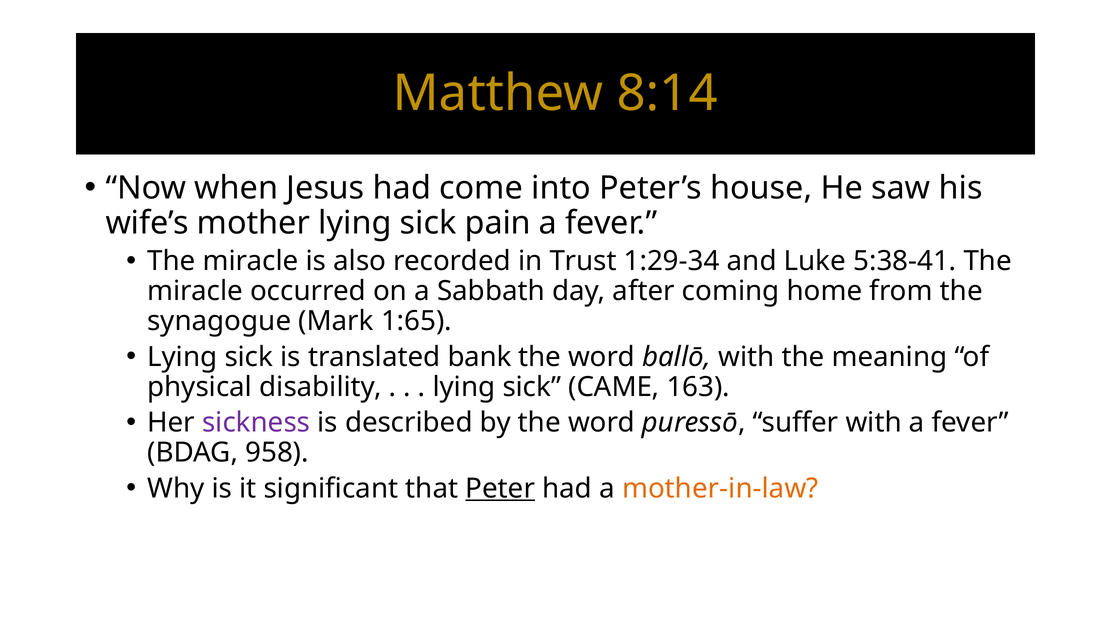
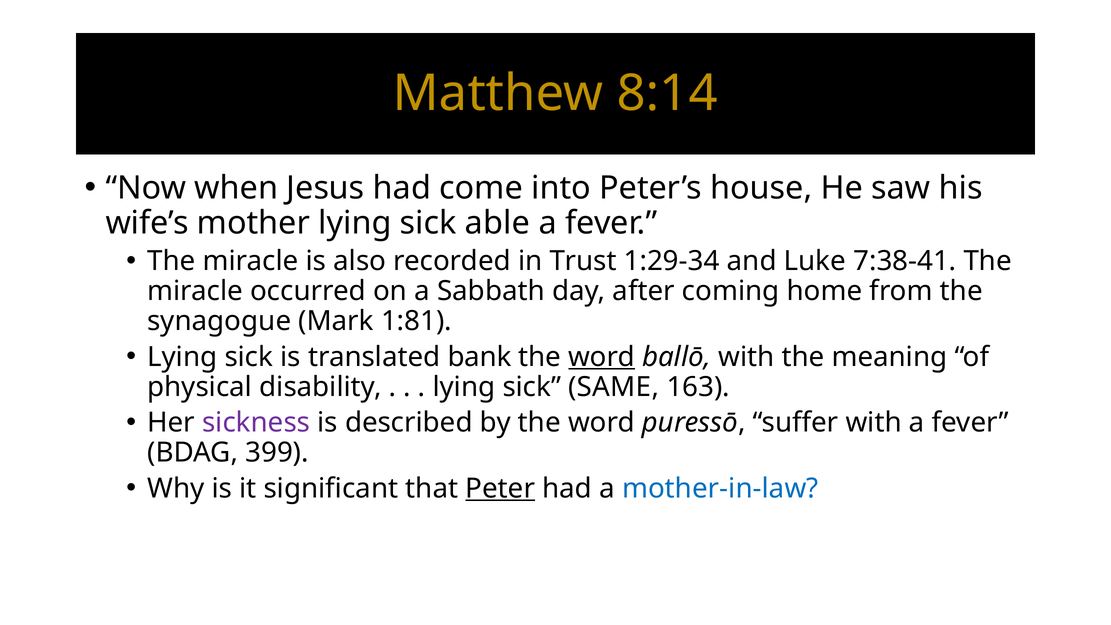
pain: pain -> able
5:38-41: 5:38-41 -> 7:38-41
1:65: 1:65 -> 1:81
word at (602, 357) underline: none -> present
CAME: CAME -> SAME
958: 958 -> 399
mother-in-law colour: orange -> blue
